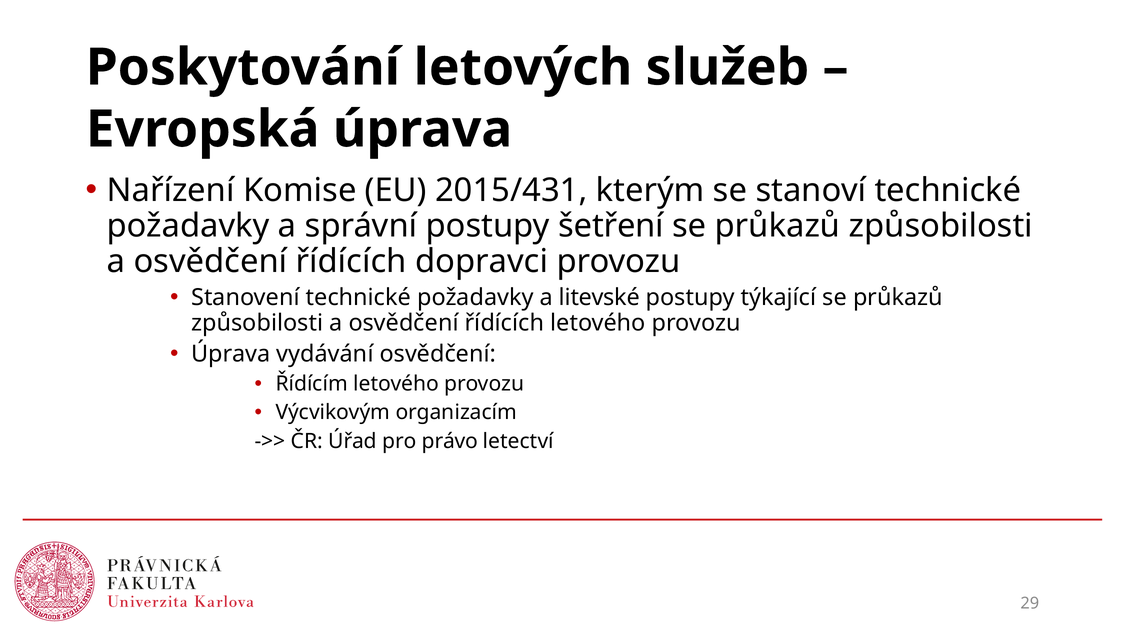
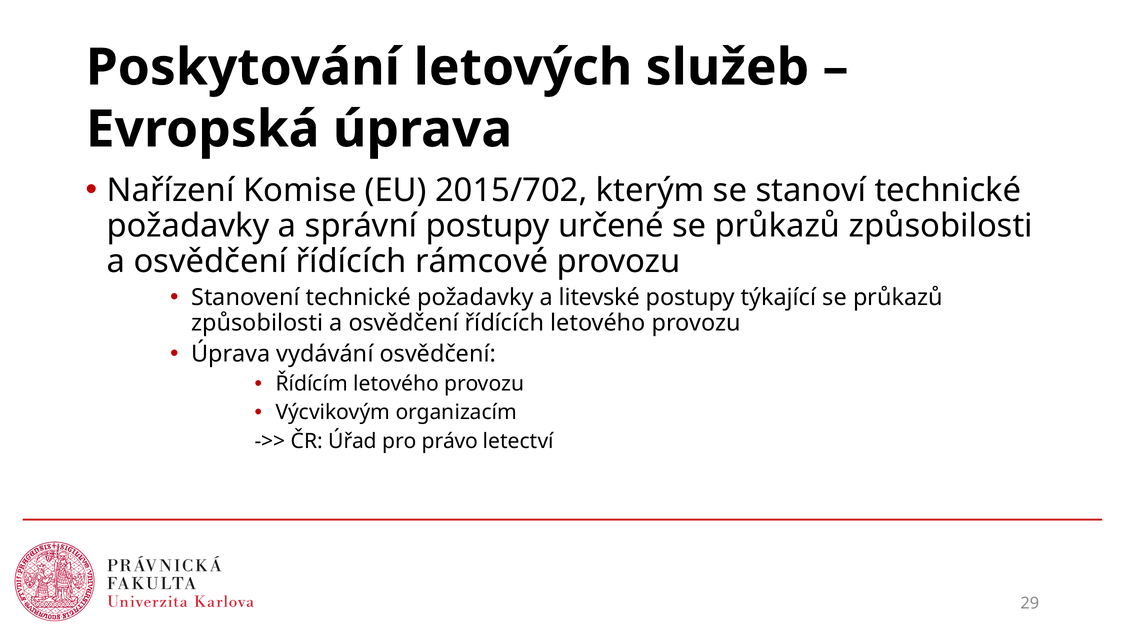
2015/431: 2015/431 -> 2015/702
šetření: šetření -> určené
dopravci: dopravci -> rámcové
